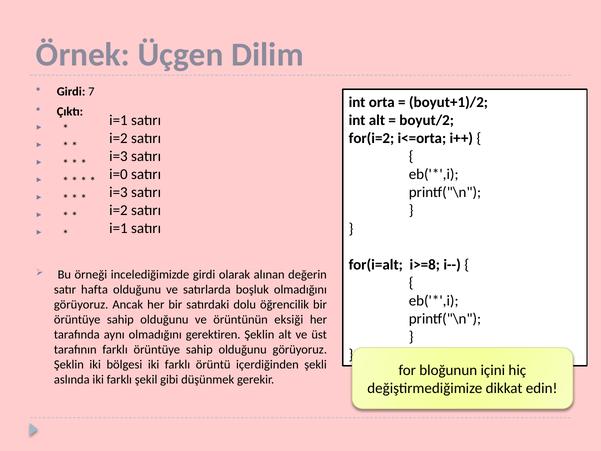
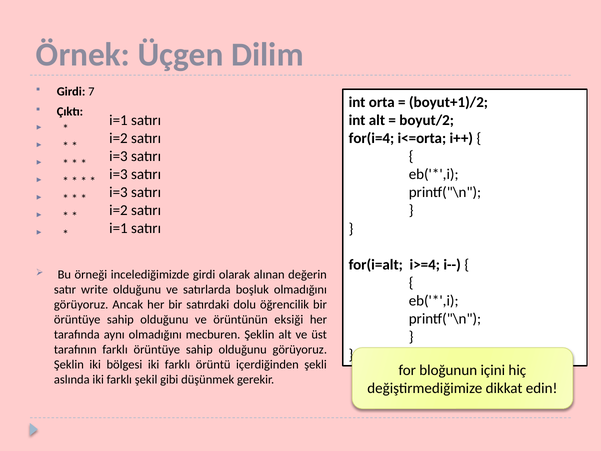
for(i=2: for(i=2 -> for(i=4
i=0 at (118, 174): i=0 -> i=3
i>=8: i>=8 -> i>=4
hafta: hafta -> write
gerektiren: gerektiren -> mecburen
